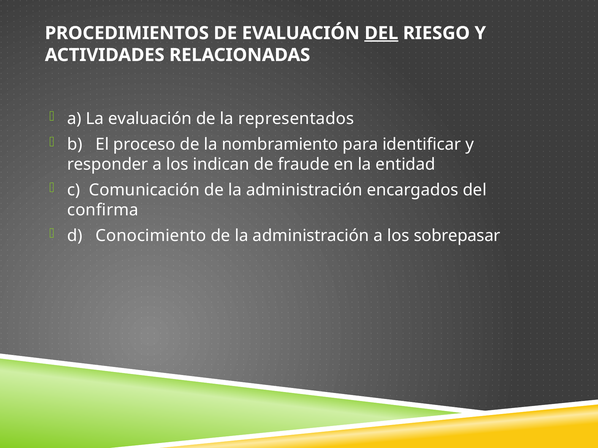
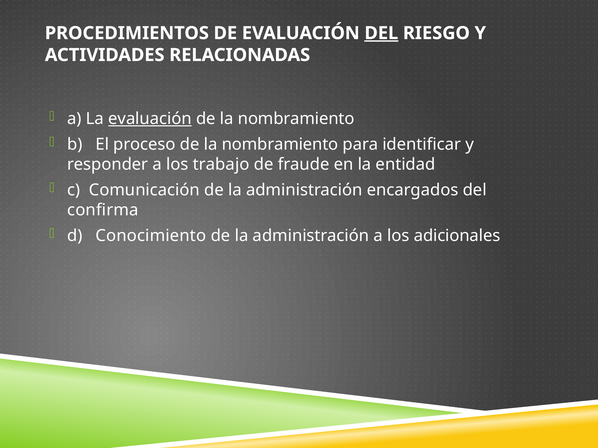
evaluación at (150, 119) underline: none -> present
representados at (296, 119): representados -> nombramiento
indican: indican -> trabajo
sobrepasar: sobrepasar -> adicionales
